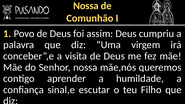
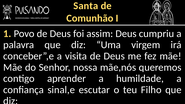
Nossa at (86, 6): Nossa -> Santa
